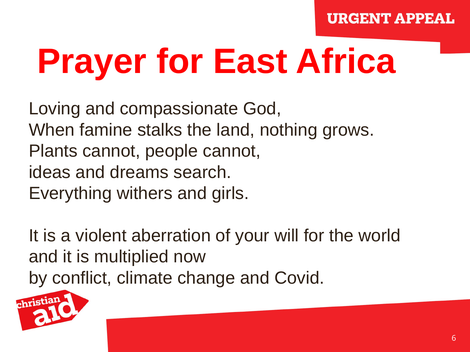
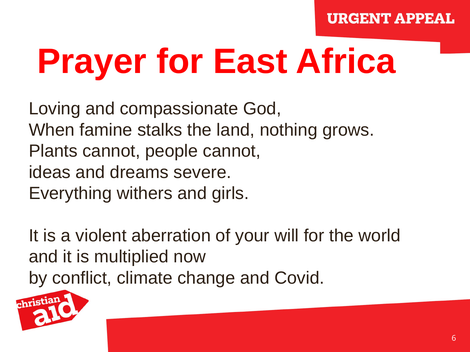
search: search -> severe
